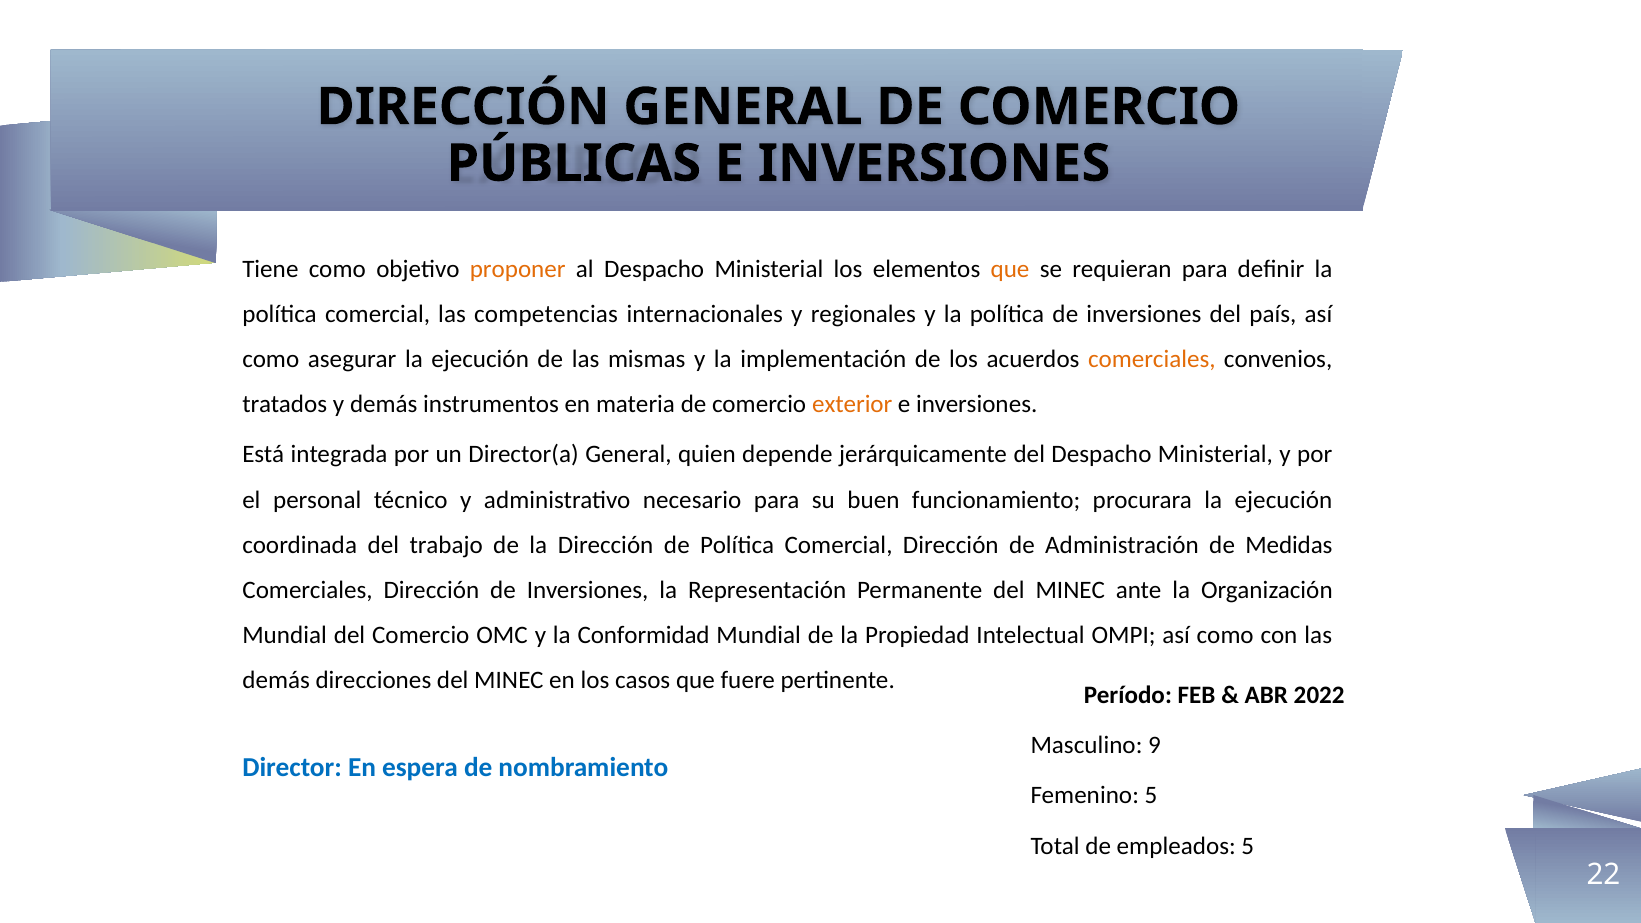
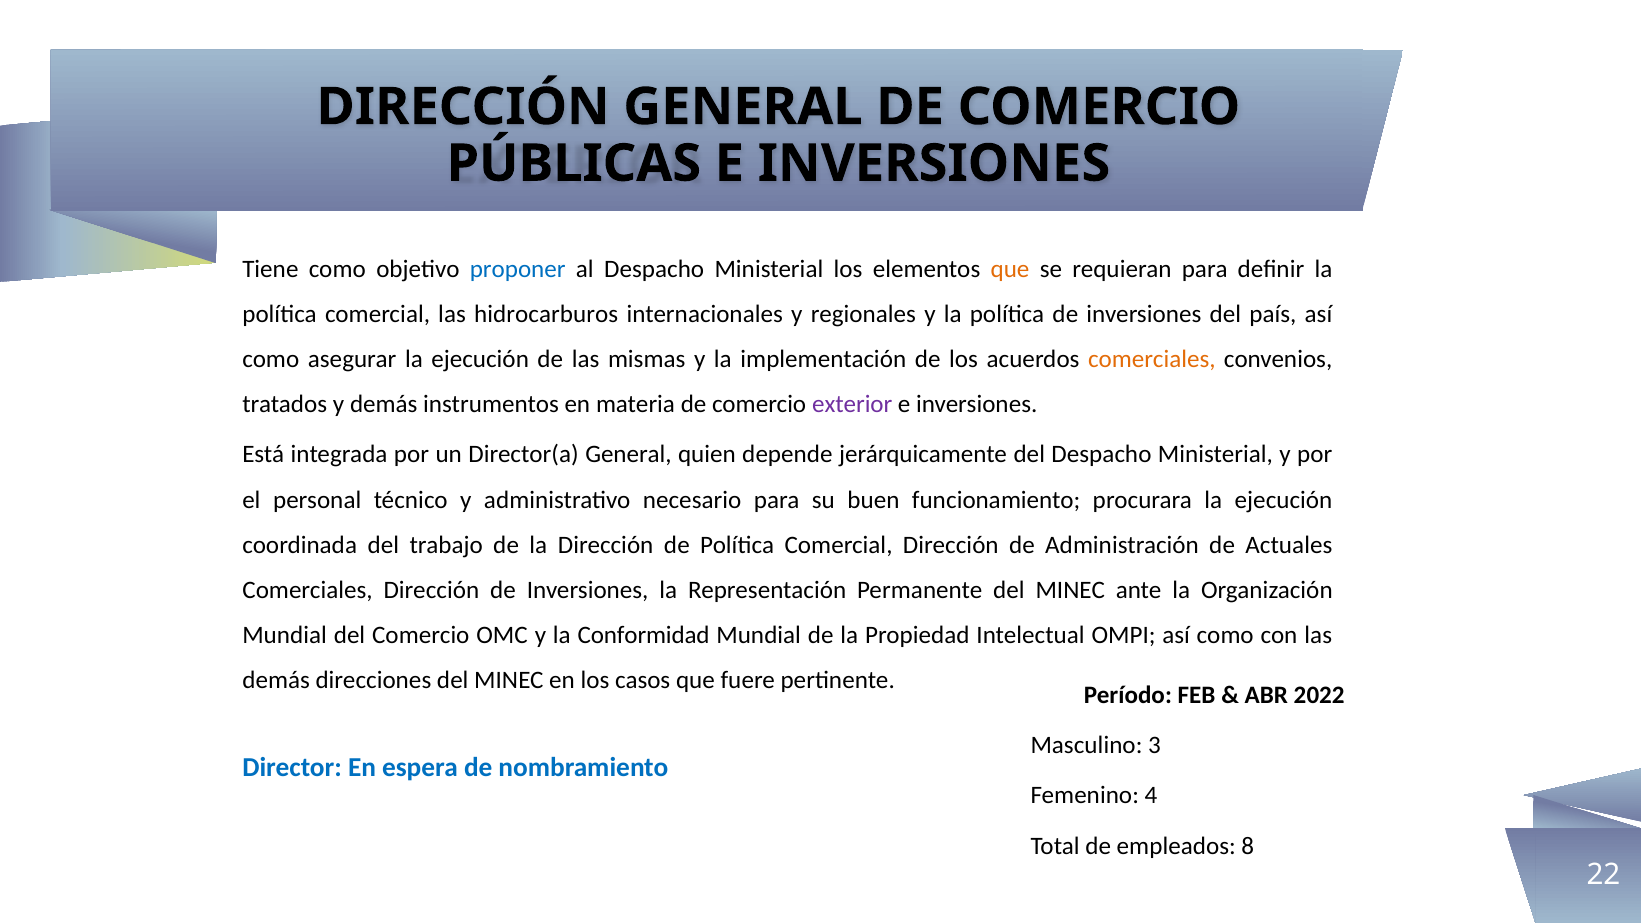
proponer colour: orange -> blue
competencias: competencias -> hidrocarburos
exterior colour: orange -> purple
Medidas: Medidas -> Actuales
9: 9 -> 3
Femenino 5: 5 -> 4
empleados 5: 5 -> 8
